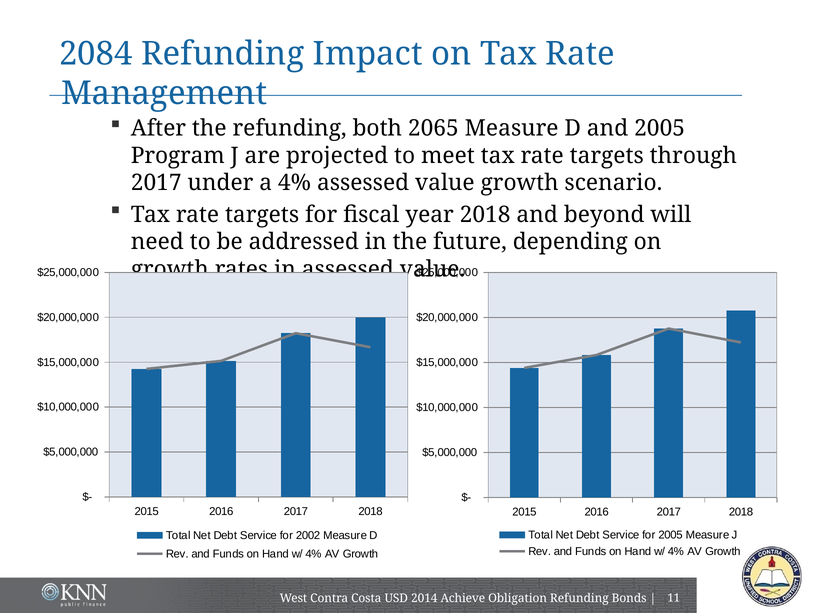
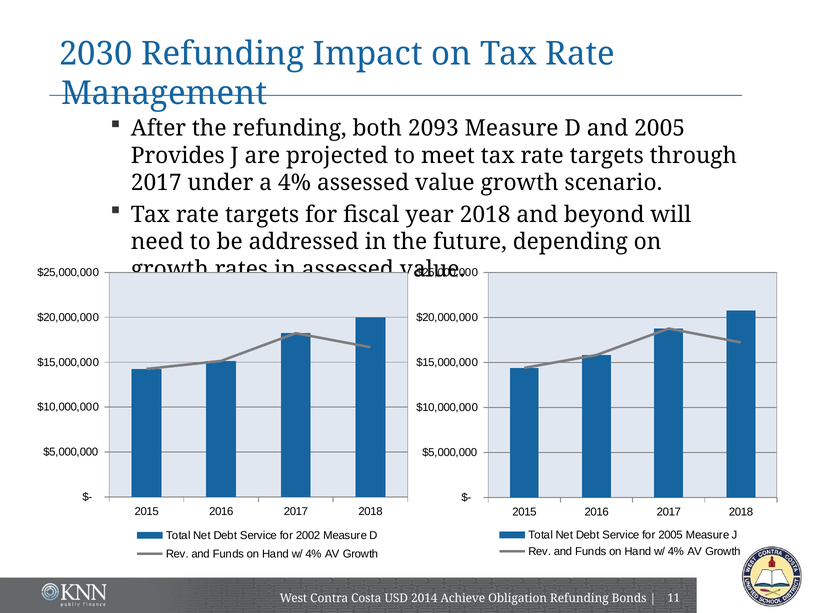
2084: 2084 -> 2030
2065: 2065 -> 2093
Program: Program -> Provides
